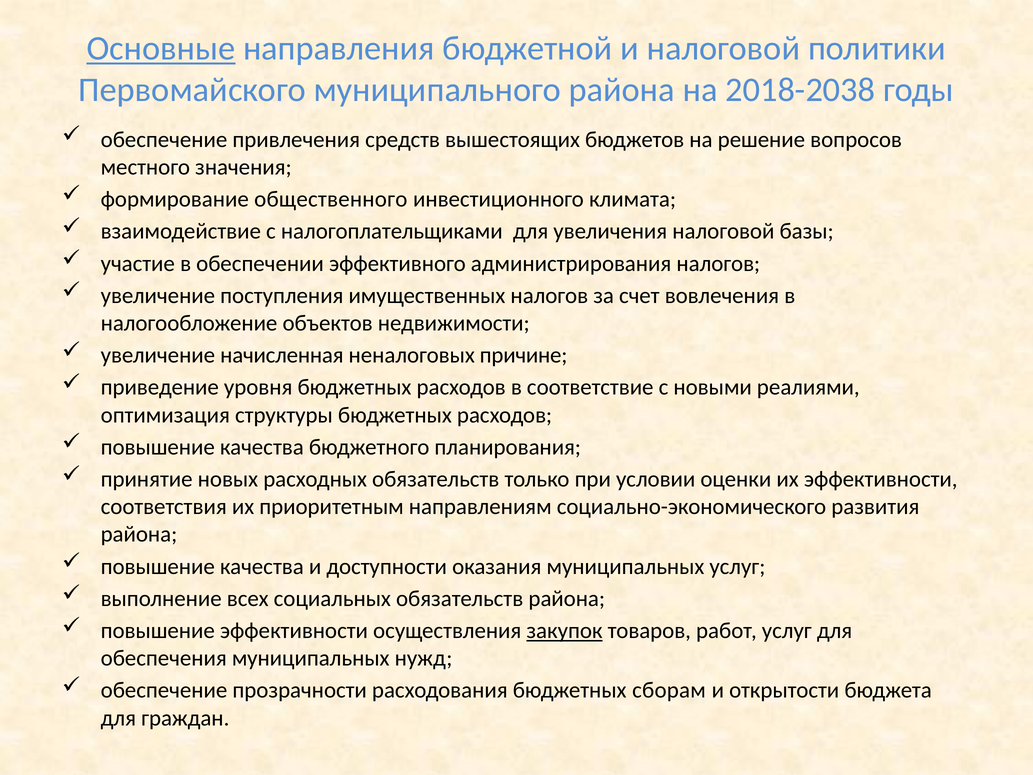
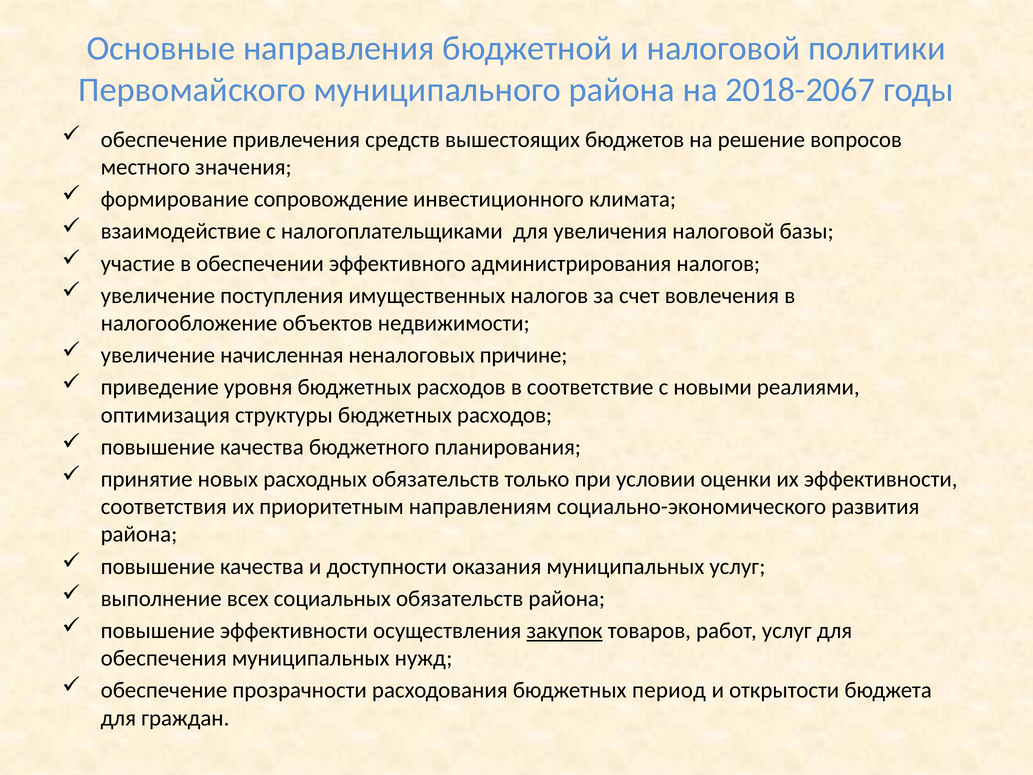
Основные underline: present -> none
2018-2038: 2018-2038 -> 2018-2067
общественного: общественного -> сопровождение
сборам: сборам -> период
